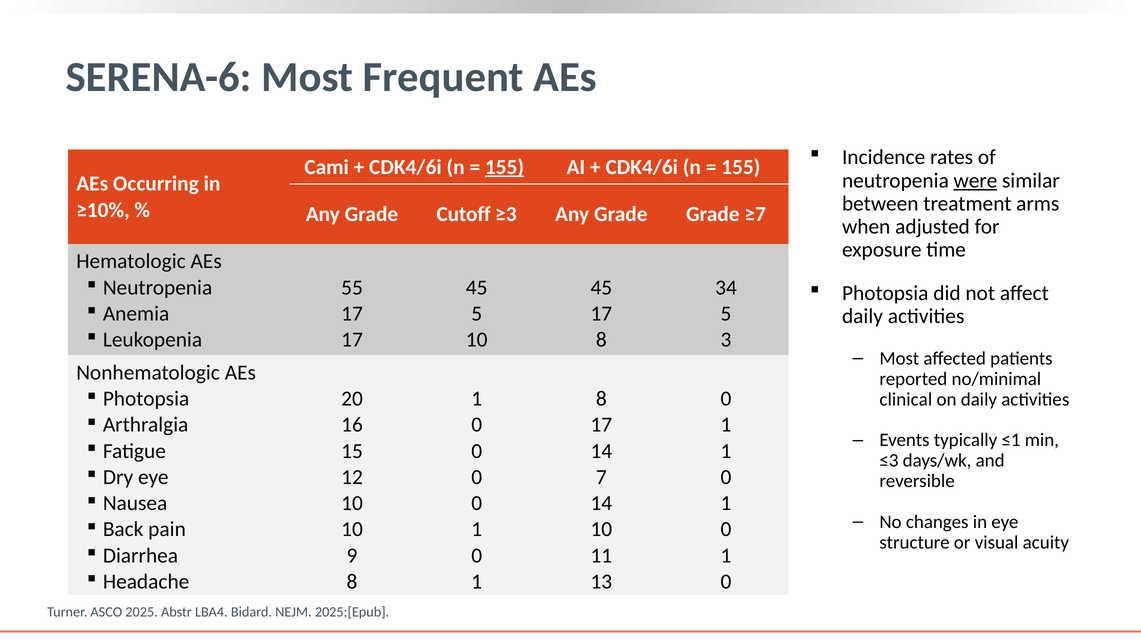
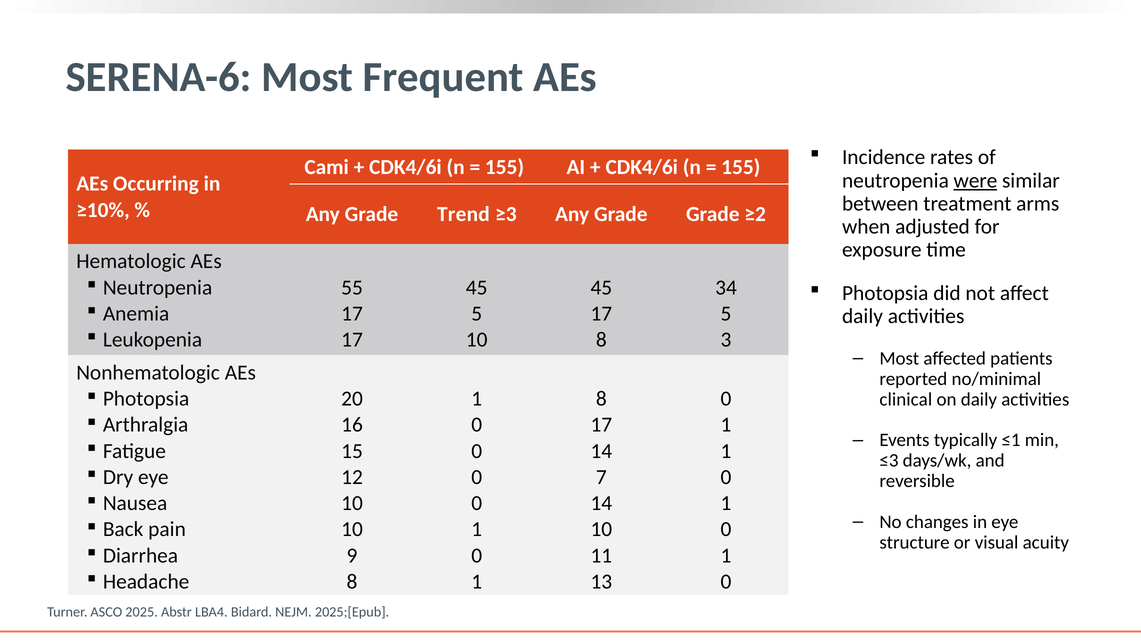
155 at (504, 167) underline: present -> none
Cutoff: Cutoff -> Trend
≥7: ≥7 -> ≥2
